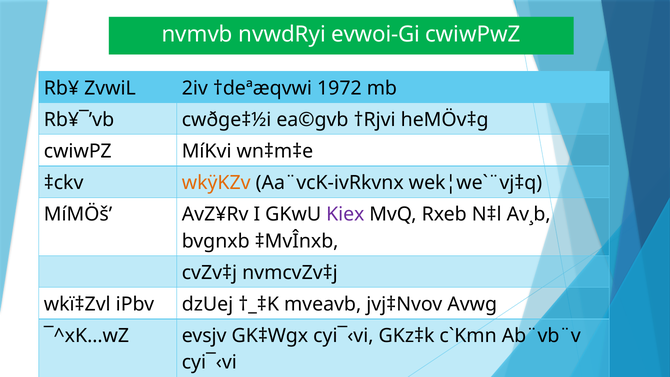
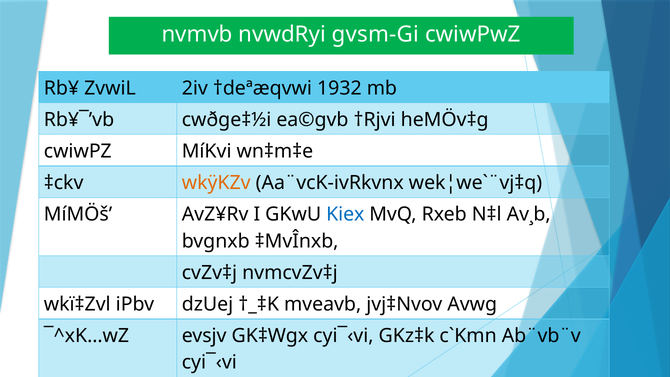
evwoi-Gi: evwoi-Gi -> gvsm-Gi
1972: 1972 -> 1932
Kiex colour: purple -> blue
